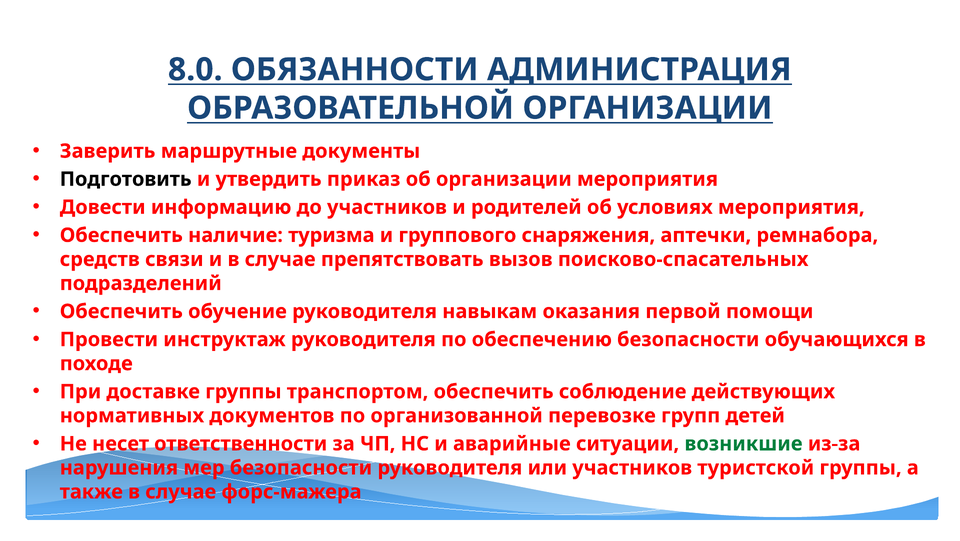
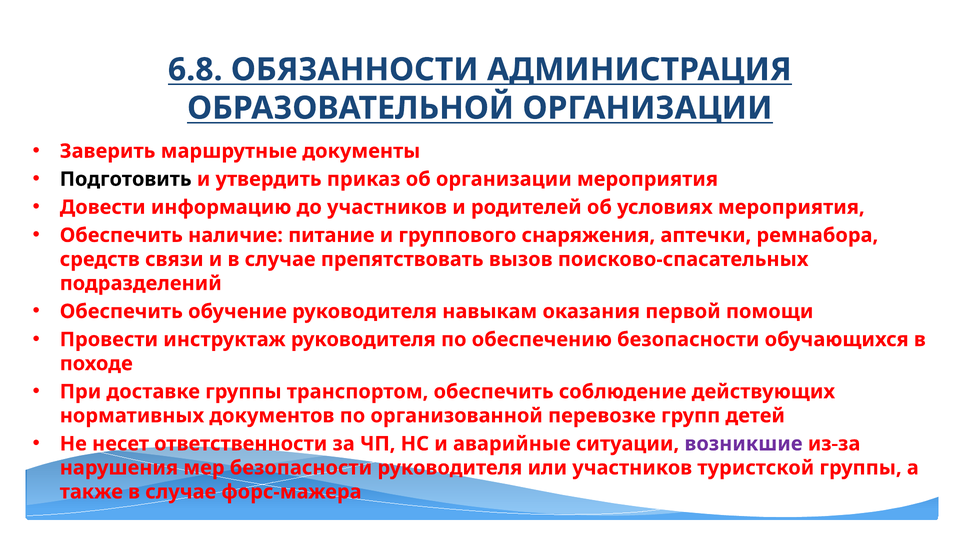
8.0: 8.0 -> 6.8
туризма: туризма -> питание
возникшие colour: green -> purple
